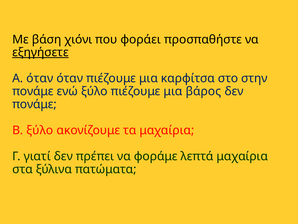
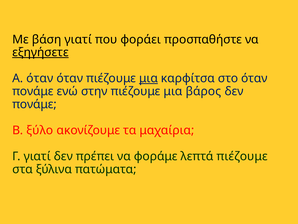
βάση χιόνι: χιόνι -> γιατί
μια at (148, 78) underline: none -> present
στο στην: στην -> όταν
ενώ ξύλο: ξύλο -> στην
λεπτά μαχαίρια: μαχαίρια -> πιέζουμε
